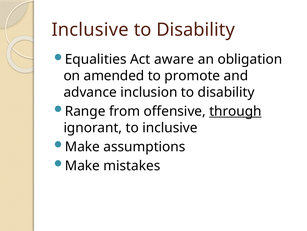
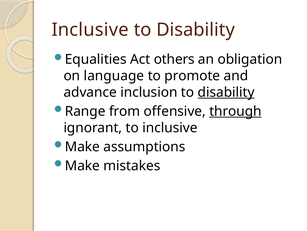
aware: aware -> others
amended: amended -> language
disability at (226, 92) underline: none -> present
